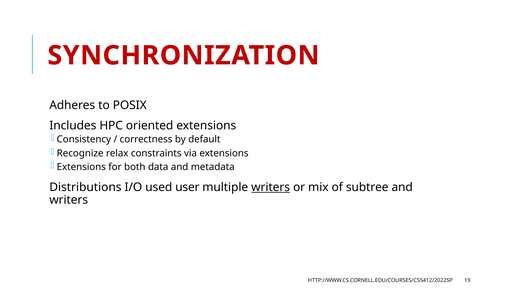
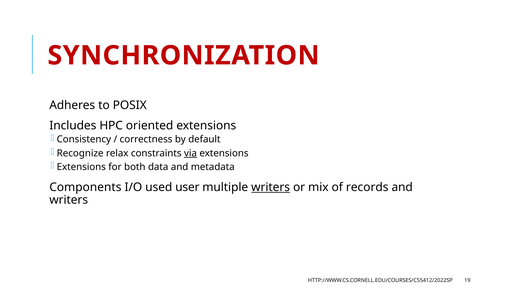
via underline: none -> present
Distributions: Distributions -> Components
subtree: subtree -> records
